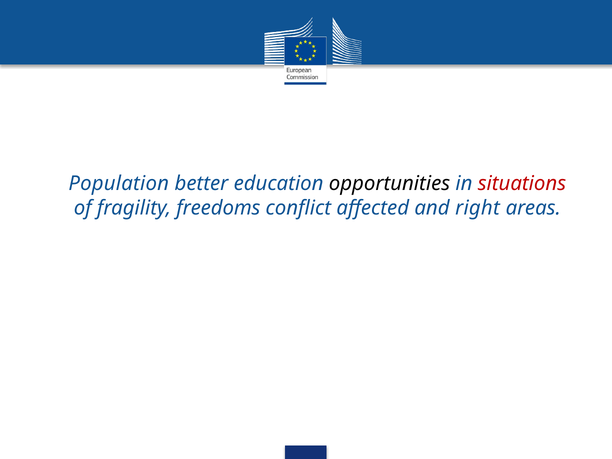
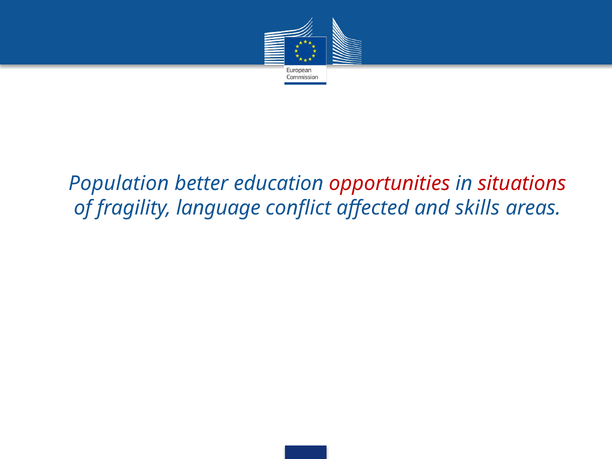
opportunities colour: black -> red
freedoms: freedoms -> language
right: right -> skills
